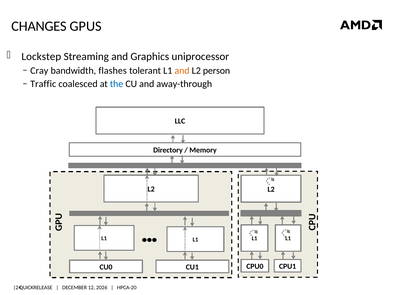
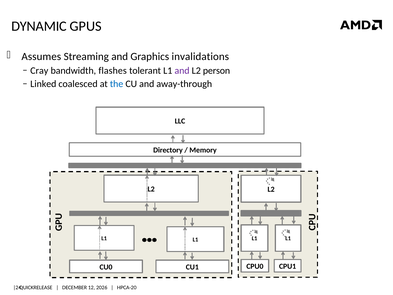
CHANGES: CHANGES -> DYNAMIC
Lockstep: Lockstep -> Assumes
uniprocessor: uniprocessor -> invalidations
and at (182, 70) colour: orange -> purple
Traffic: Traffic -> Linked
